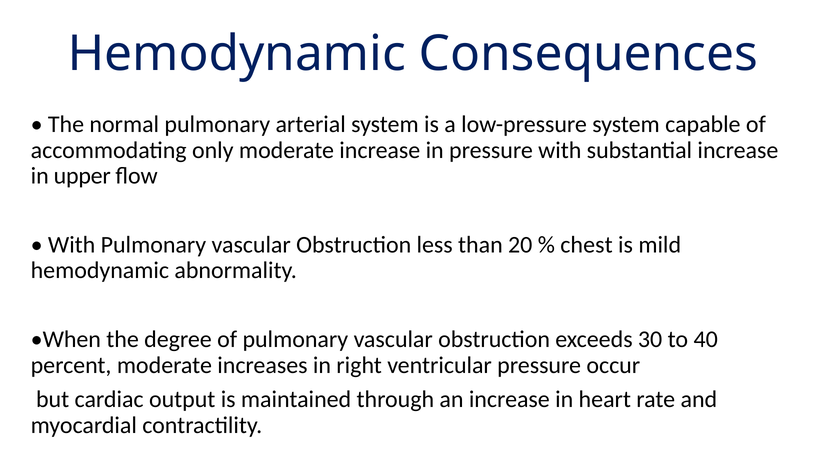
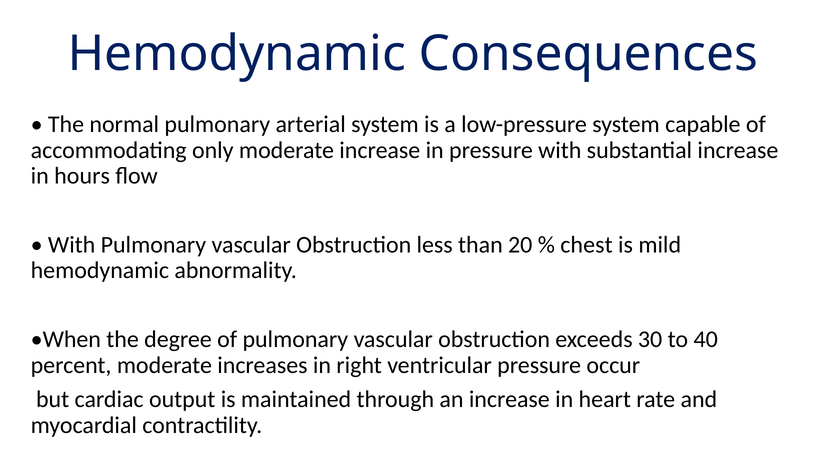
upper: upper -> hours
